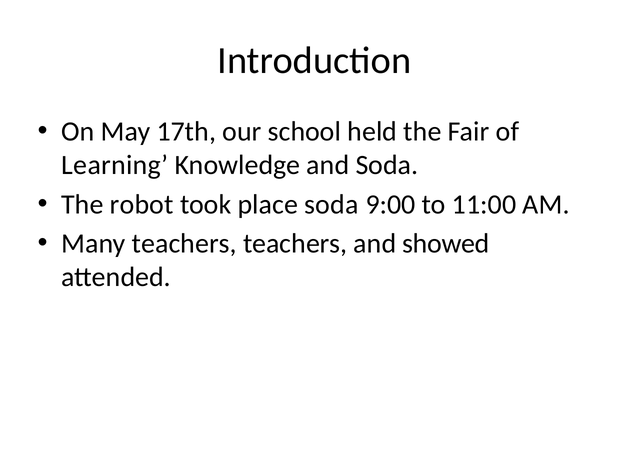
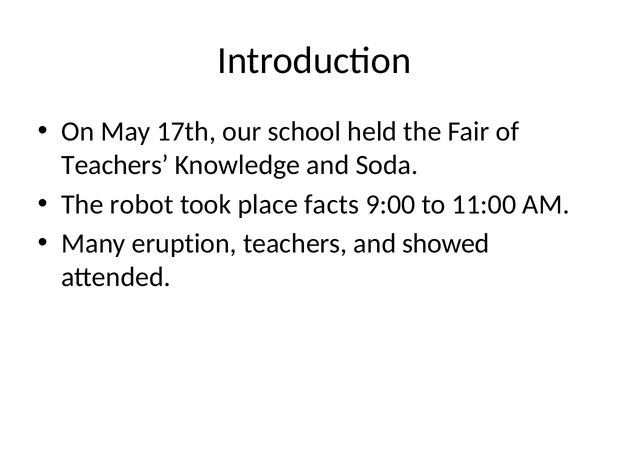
Learning at (115, 166): Learning -> Teachers
place soda: soda -> facts
Many teachers: teachers -> eruption
